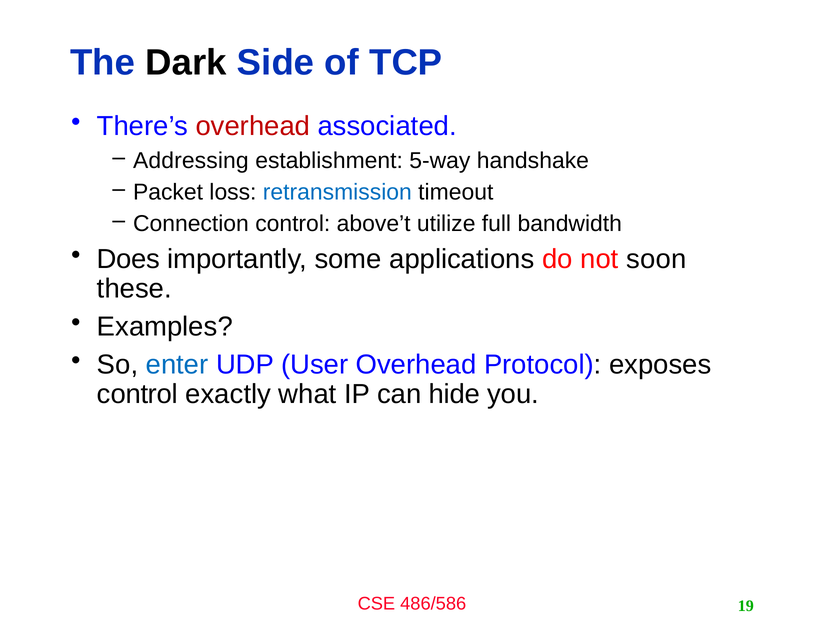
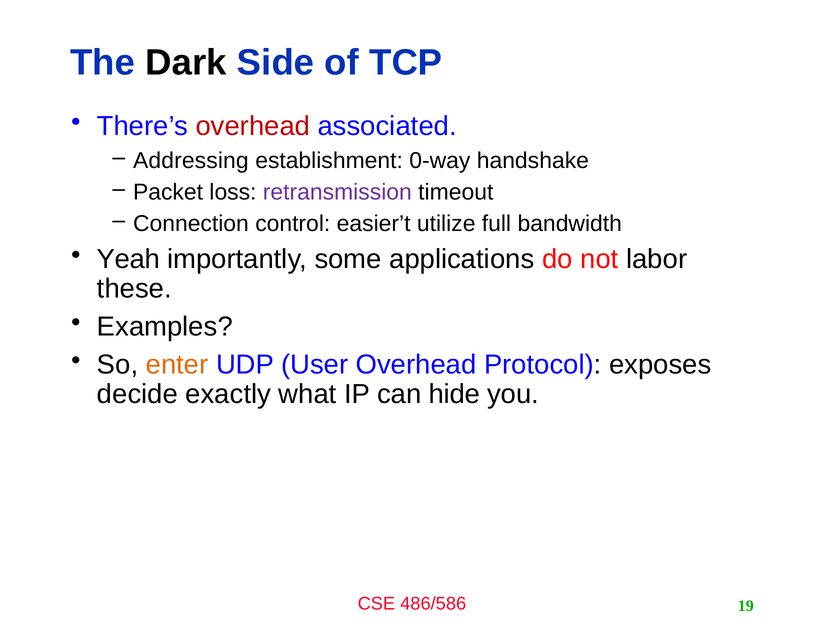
5-way: 5-way -> 0-way
retransmission colour: blue -> purple
above’t: above’t -> easier’t
Does: Does -> Yeah
soon: soon -> labor
enter colour: blue -> orange
control at (138, 394): control -> decide
